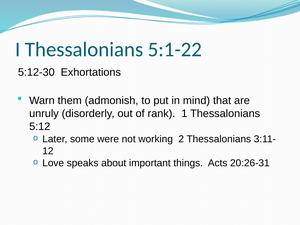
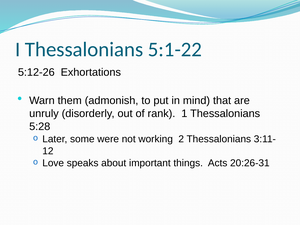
5:12-30: 5:12-30 -> 5:12-26
5:12: 5:12 -> 5:28
